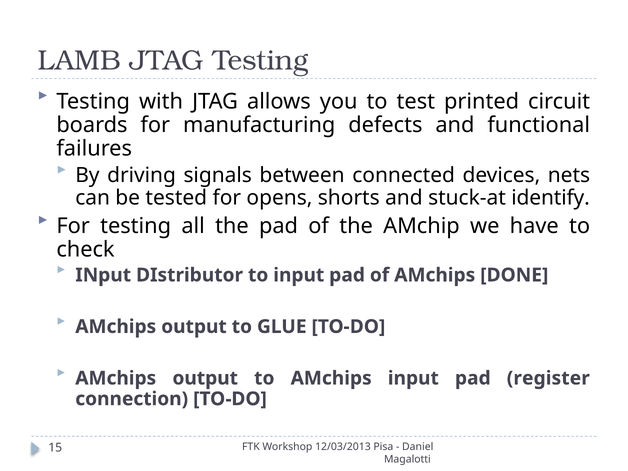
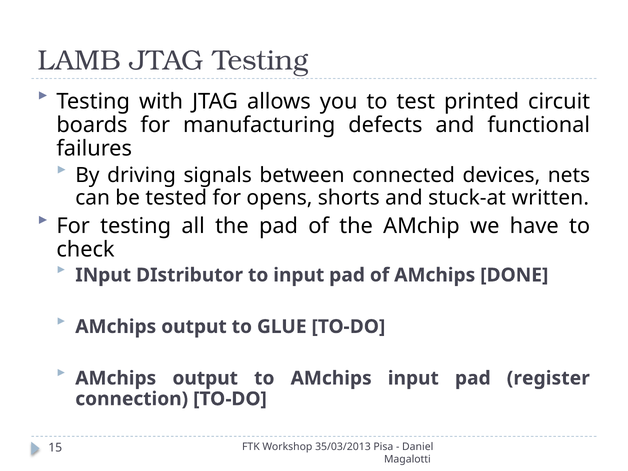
identify: identify -> written
12/03/2013: 12/03/2013 -> 35/03/2013
